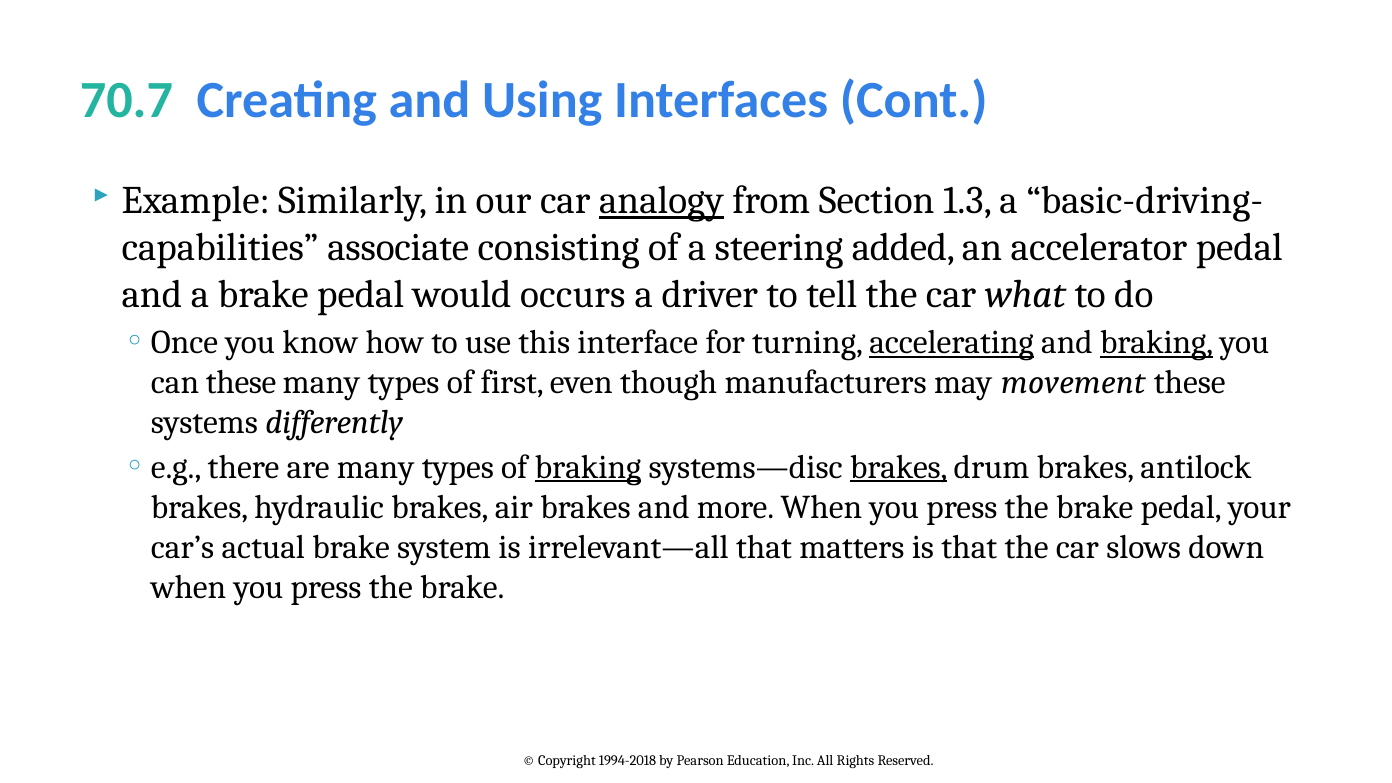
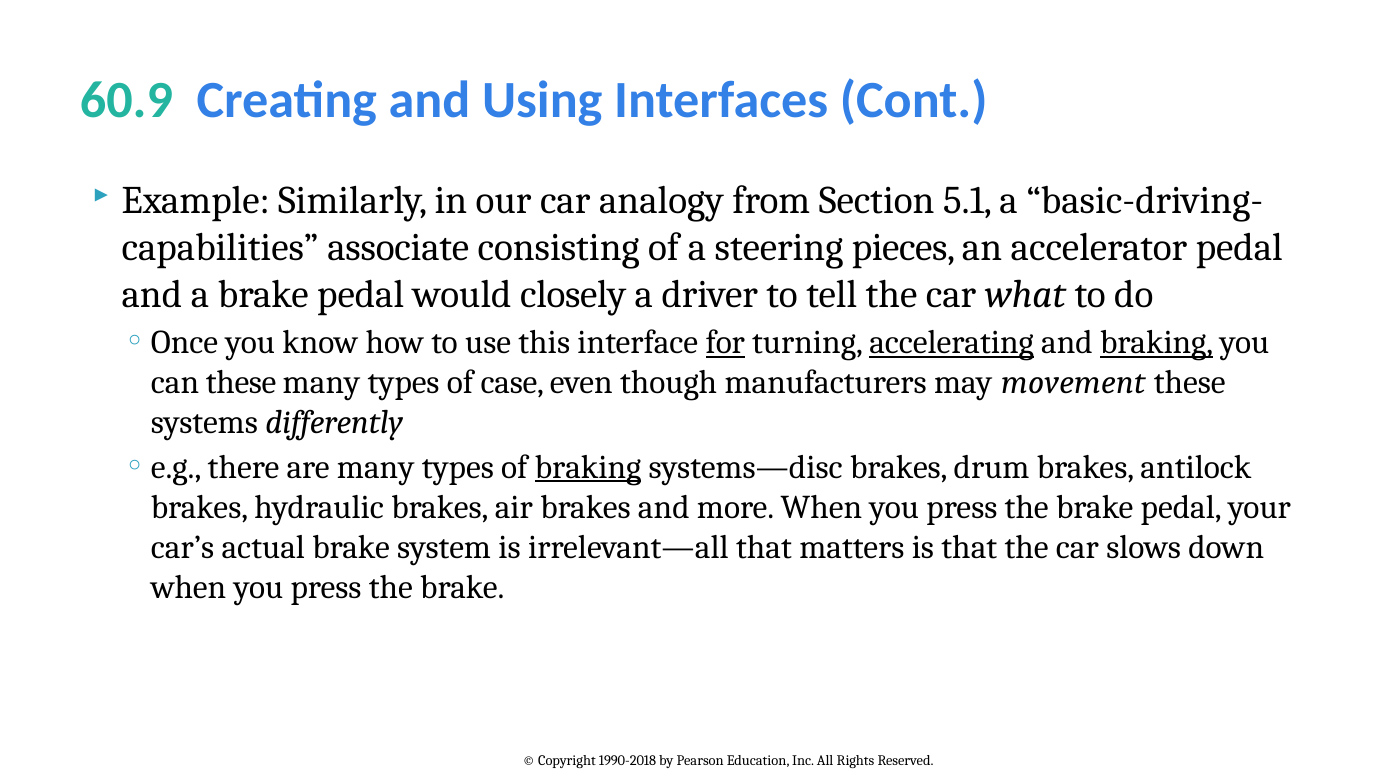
70.7: 70.7 -> 60.9
analogy underline: present -> none
1.3: 1.3 -> 5.1
added: added -> pieces
occurs: occurs -> closely
for underline: none -> present
first: first -> case
brakes at (899, 467) underline: present -> none
1994-2018: 1994-2018 -> 1990-2018
